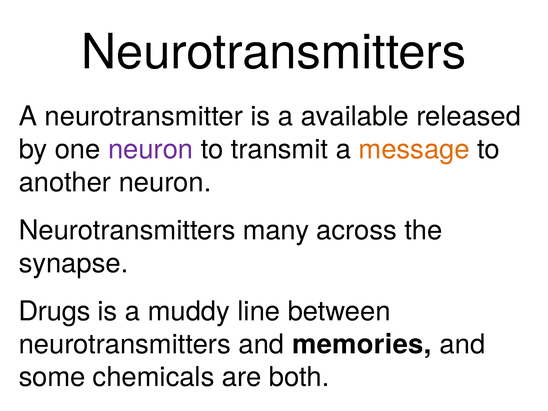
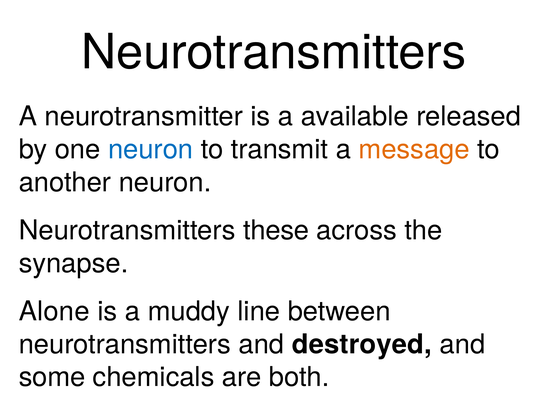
neuron at (151, 149) colour: purple -> blue
many: many -> these
Drugs: Drugs -> Alone
memories: memories -> destroyed
